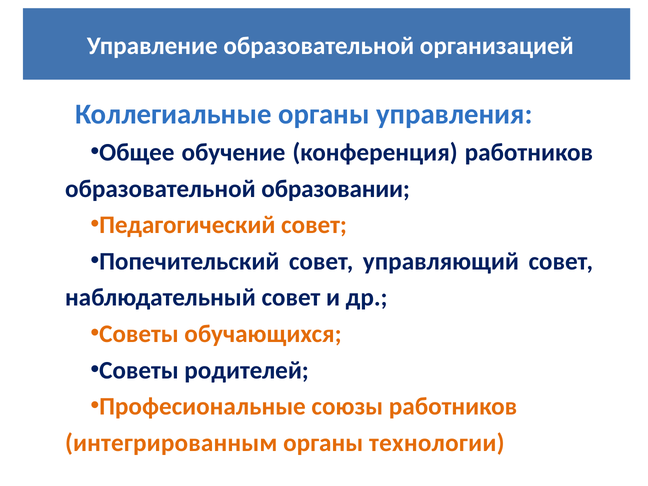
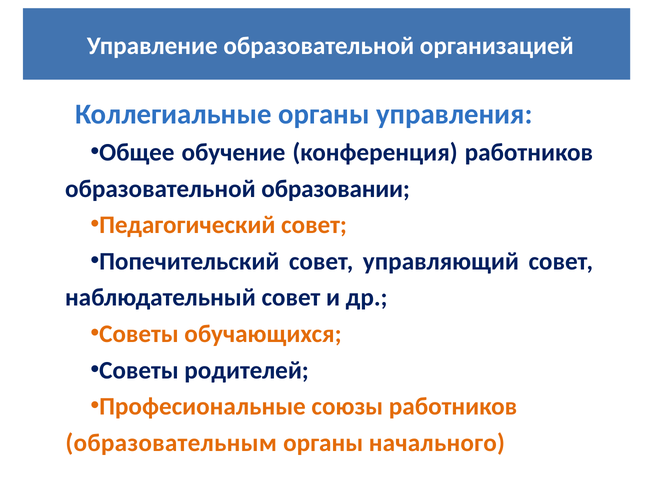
интегрированным: интегрированным -> образовательным
технологии: технологии -> начального
